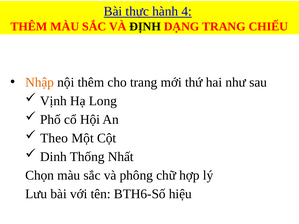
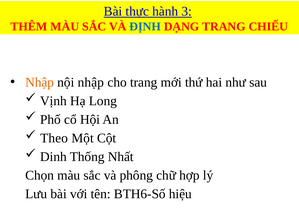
4: 4 -> 3
ĐỊNH colour: black -> blue
nội thêm: thêm -> nhập
